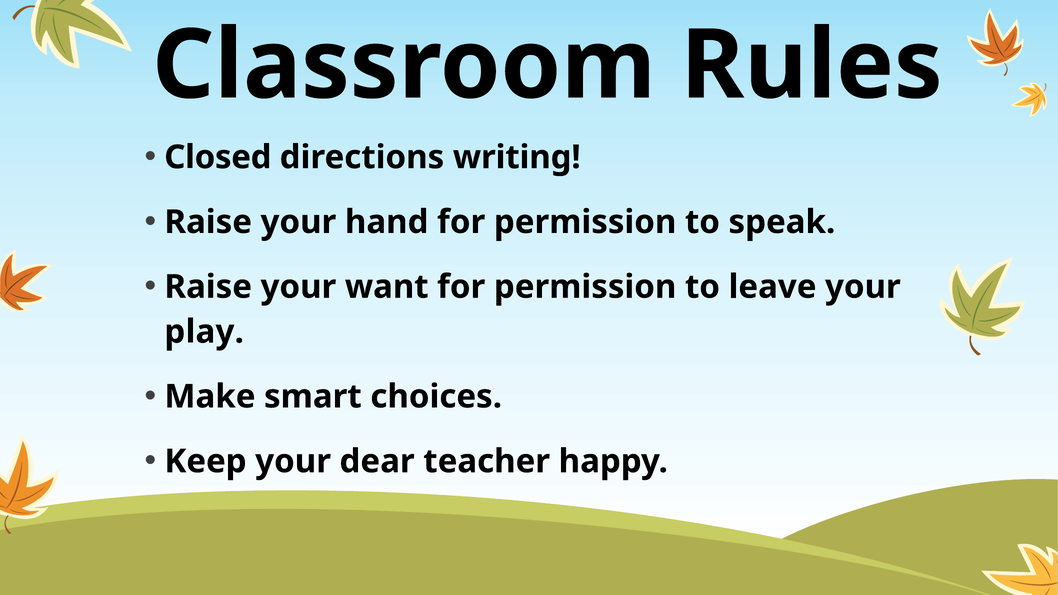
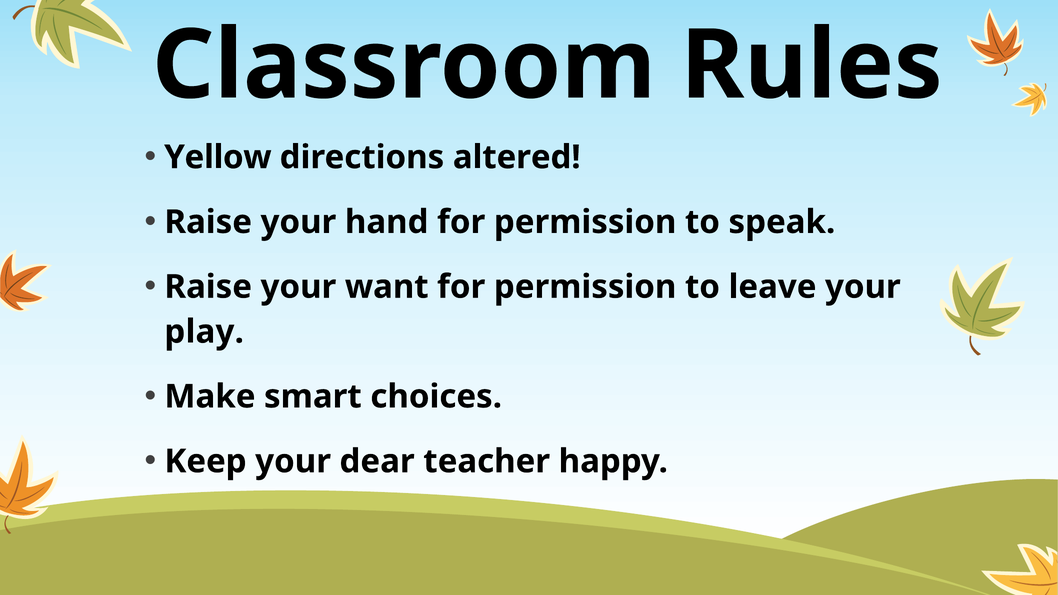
Closed: Closed -> Yellow
writing: writing -> altered
